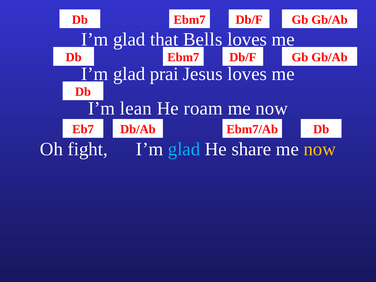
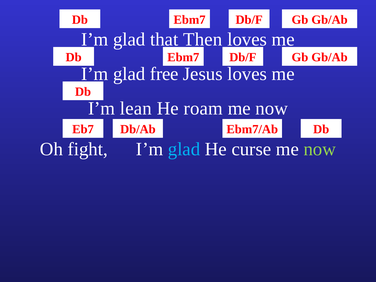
Bells: Bells -> Then
prai: prai -> free
share: share -> curse
now at (320, 149) colour: yellow -> light green
